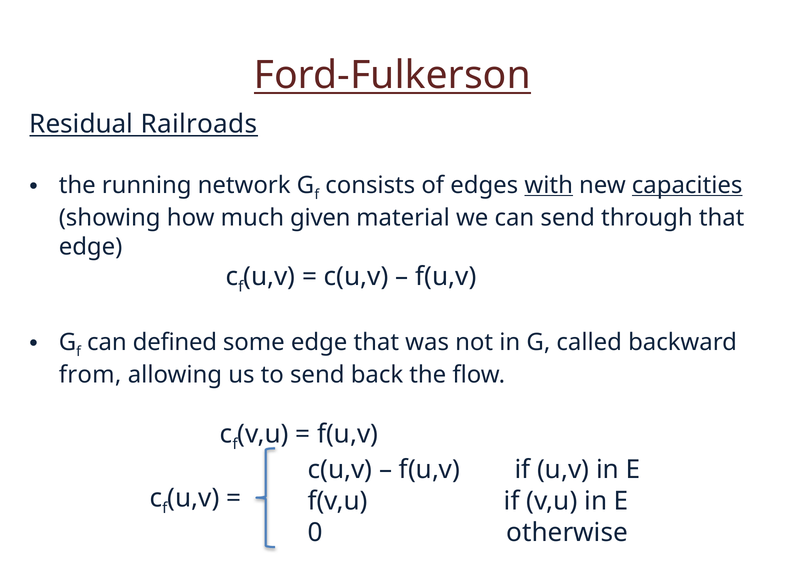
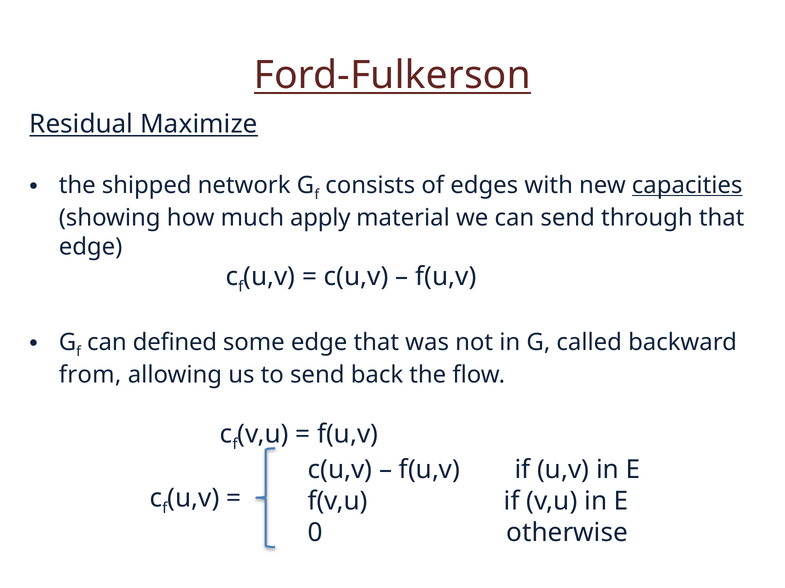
Railroads: Railroads -> Maximize
running: running -> shipped
with underline: present -> none
given: given -> apply
